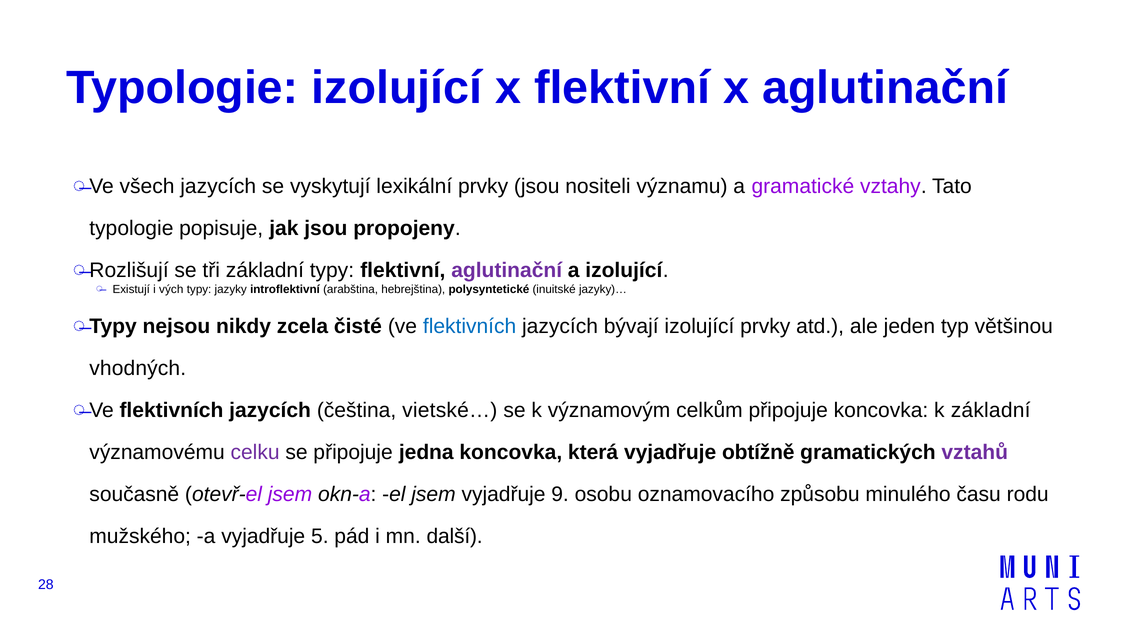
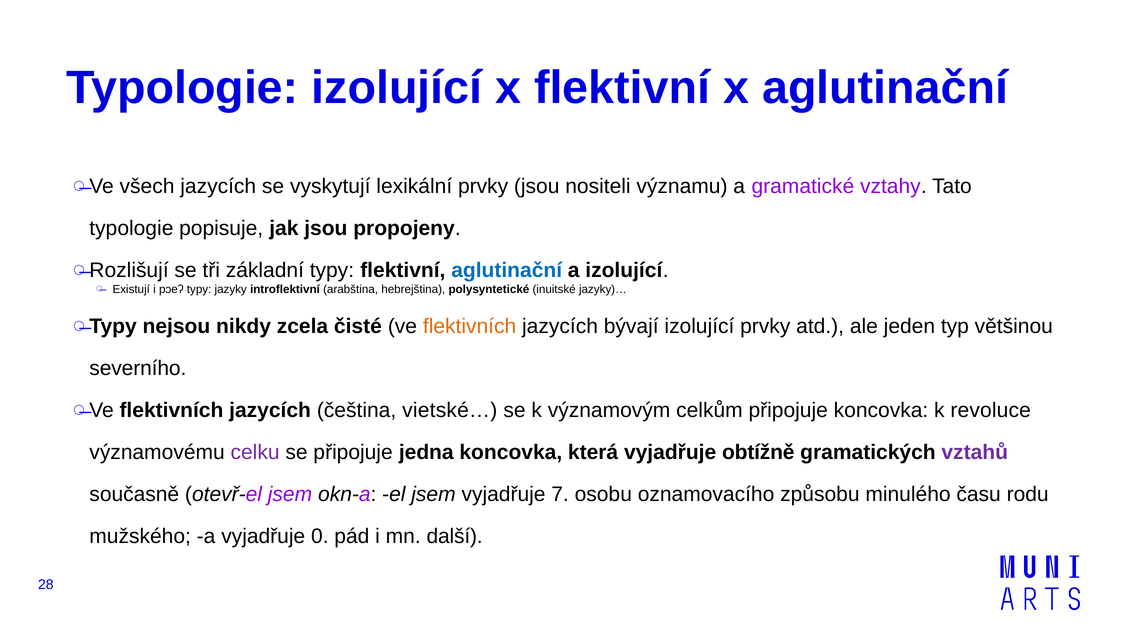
aglutinační at (507, 271) colour: purple -> blue
vých: vých -> pɔeʔ
flektivních at (470, 327) colour: blue -> orange
vhodných: vhodných -> severního
k základní: základní -> revoluce
9: 9 -> 7
5: 5 -> 0
